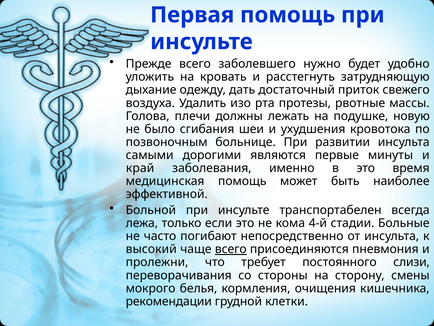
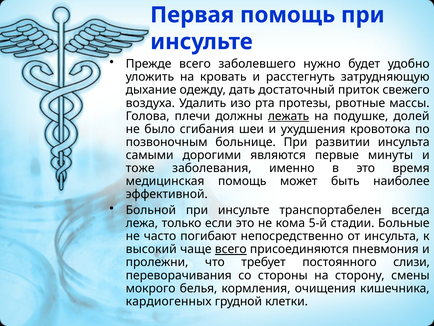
лежать underline: none -> present
новую: новую -> долей
край: край -> тоже
4-й: 4-й -> 5-й
рекомендации: рекомендации -> кардиогенных
